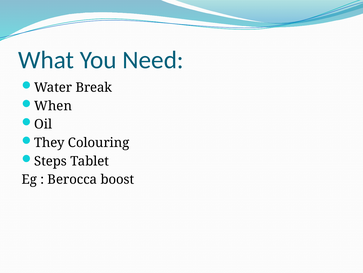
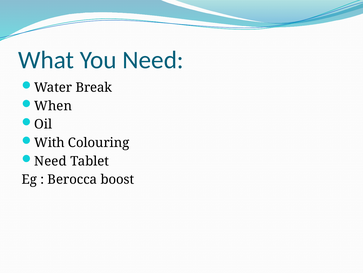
They: They -> With
Steps at (51, 161): Steps -> Need
